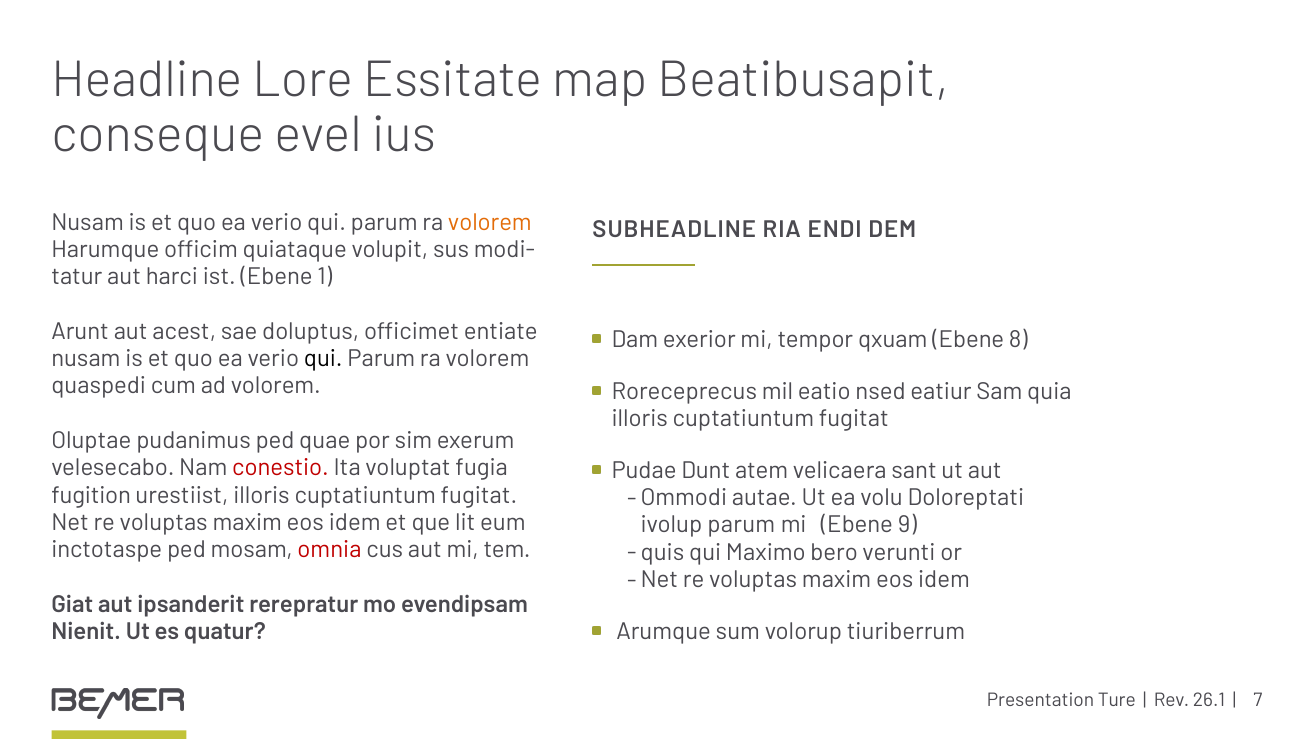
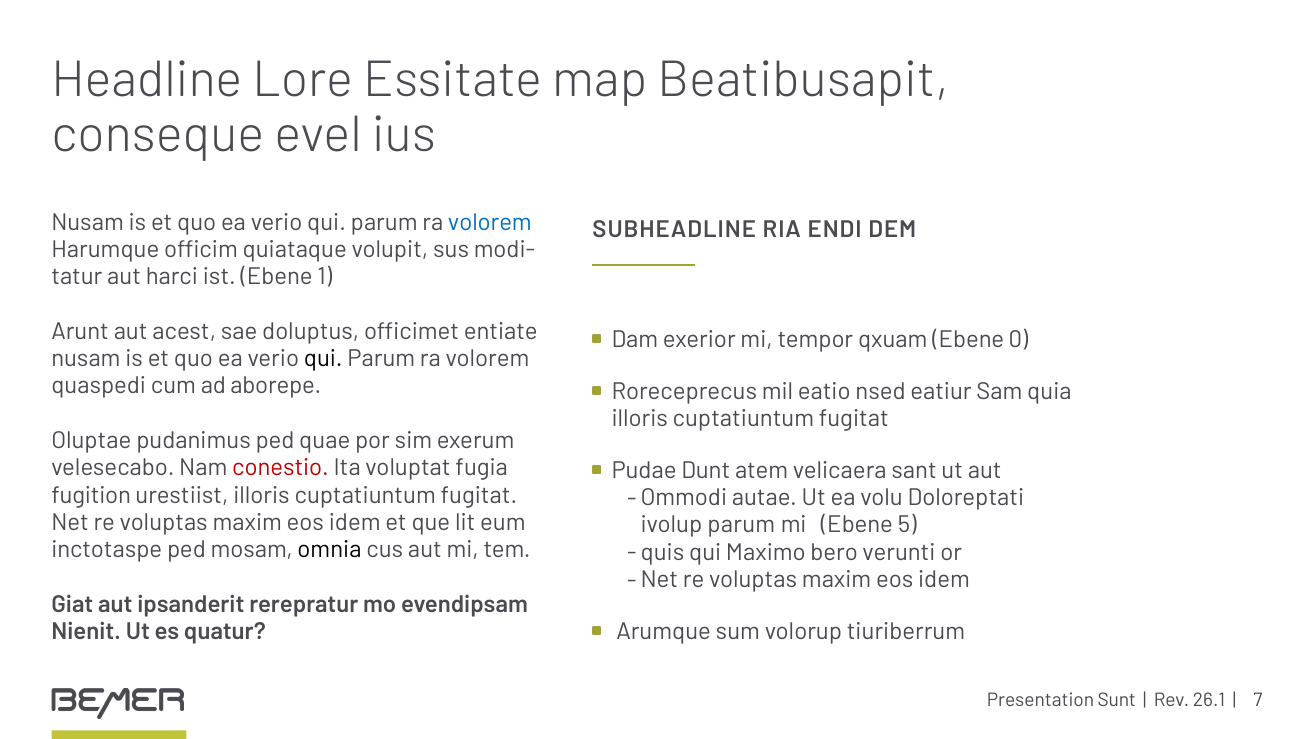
volorem at (490, 222) colour: orange -> blue
8: 8 -> 0
ad volorem: volorem -> aborepe
9: 9 -> 5
omnia colour: red -> black
Ture: Ture -> Sunt
